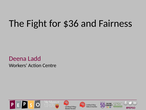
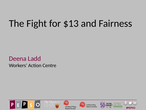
$36: $36 -> $13
